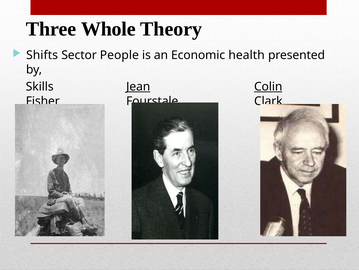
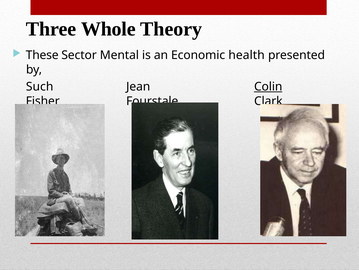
Shifts: Shifts -> These
People: People -> Mental
Skills: Skills -> Such
Jean underline: present -> none
